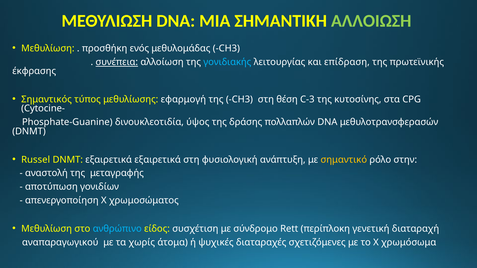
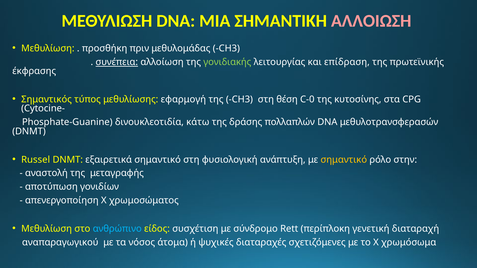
ΑΛΛΟΙΩΣΗ colour: light green -> pink
ενός: ενός -> πριν
γονιδιακής colour: light blue -> light green
C-3: C-3 -> C-0
ύψος: ύψος -> κάτω
εξαιρετικά εξαιρετικά: εξαιρετικά -> σημαντικό
χωρίς: χωρίς -> νόσος
